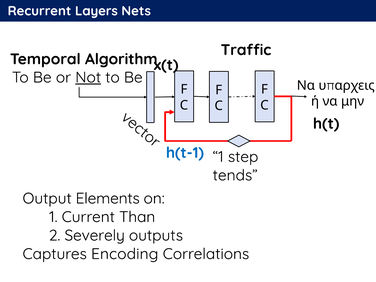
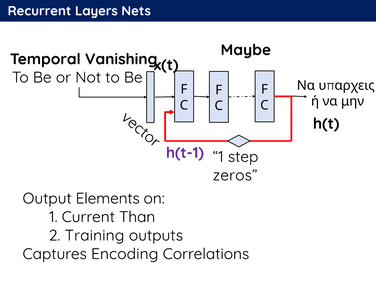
Traffic: Traffic -> Maybe
Algorithm: Algorithm -> Vanishing
Not underline: present -> none
h(t-1 colour: blue -> purple
tends: tends -> zeros
Severely: Severely -> Training
